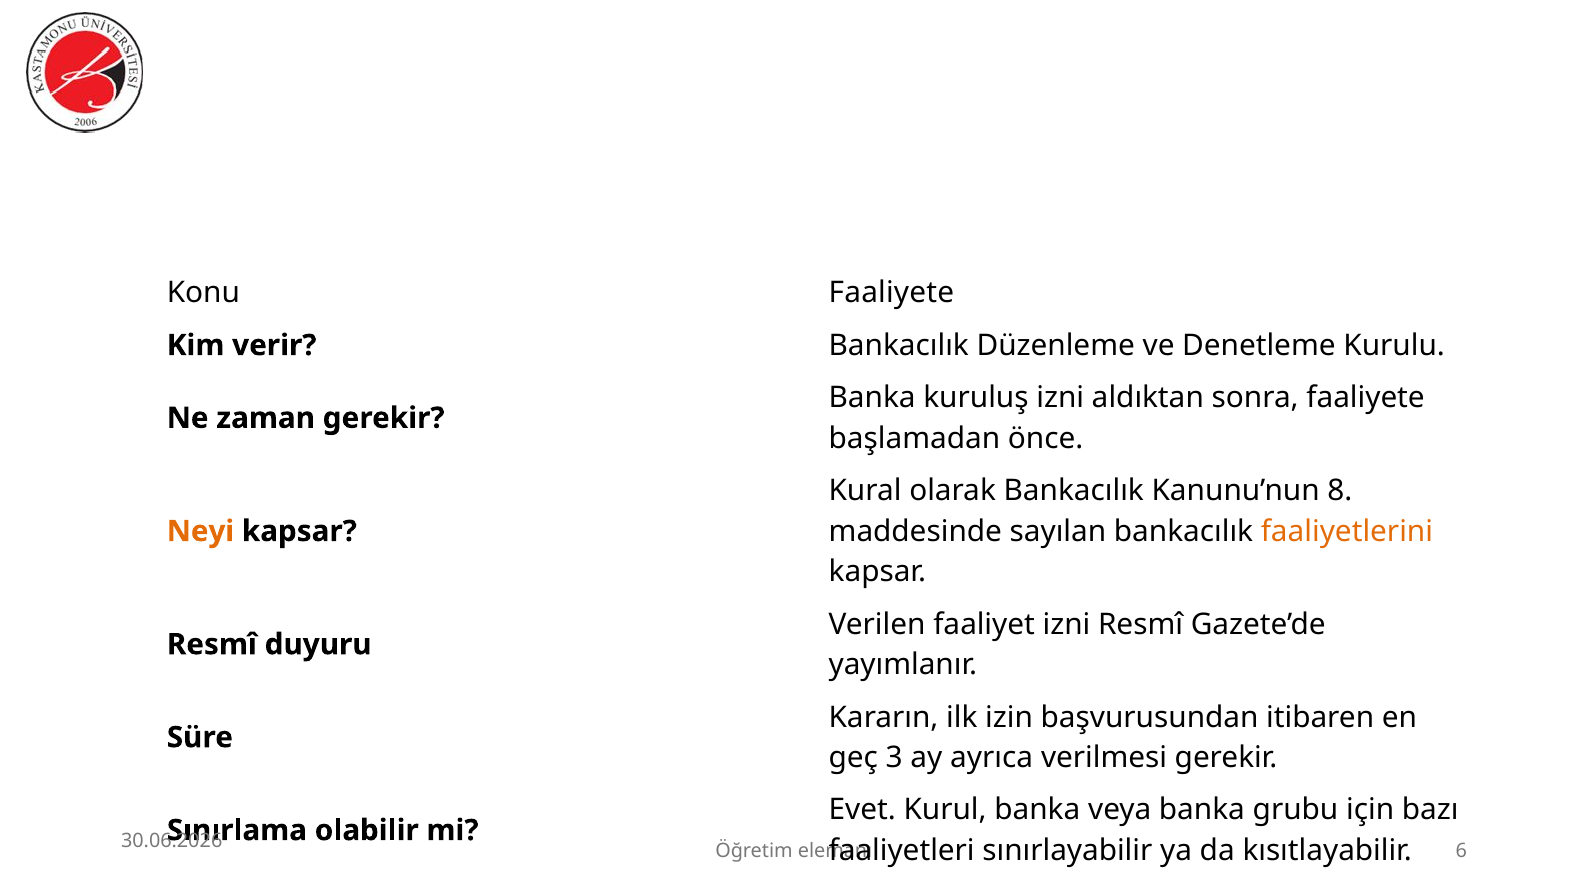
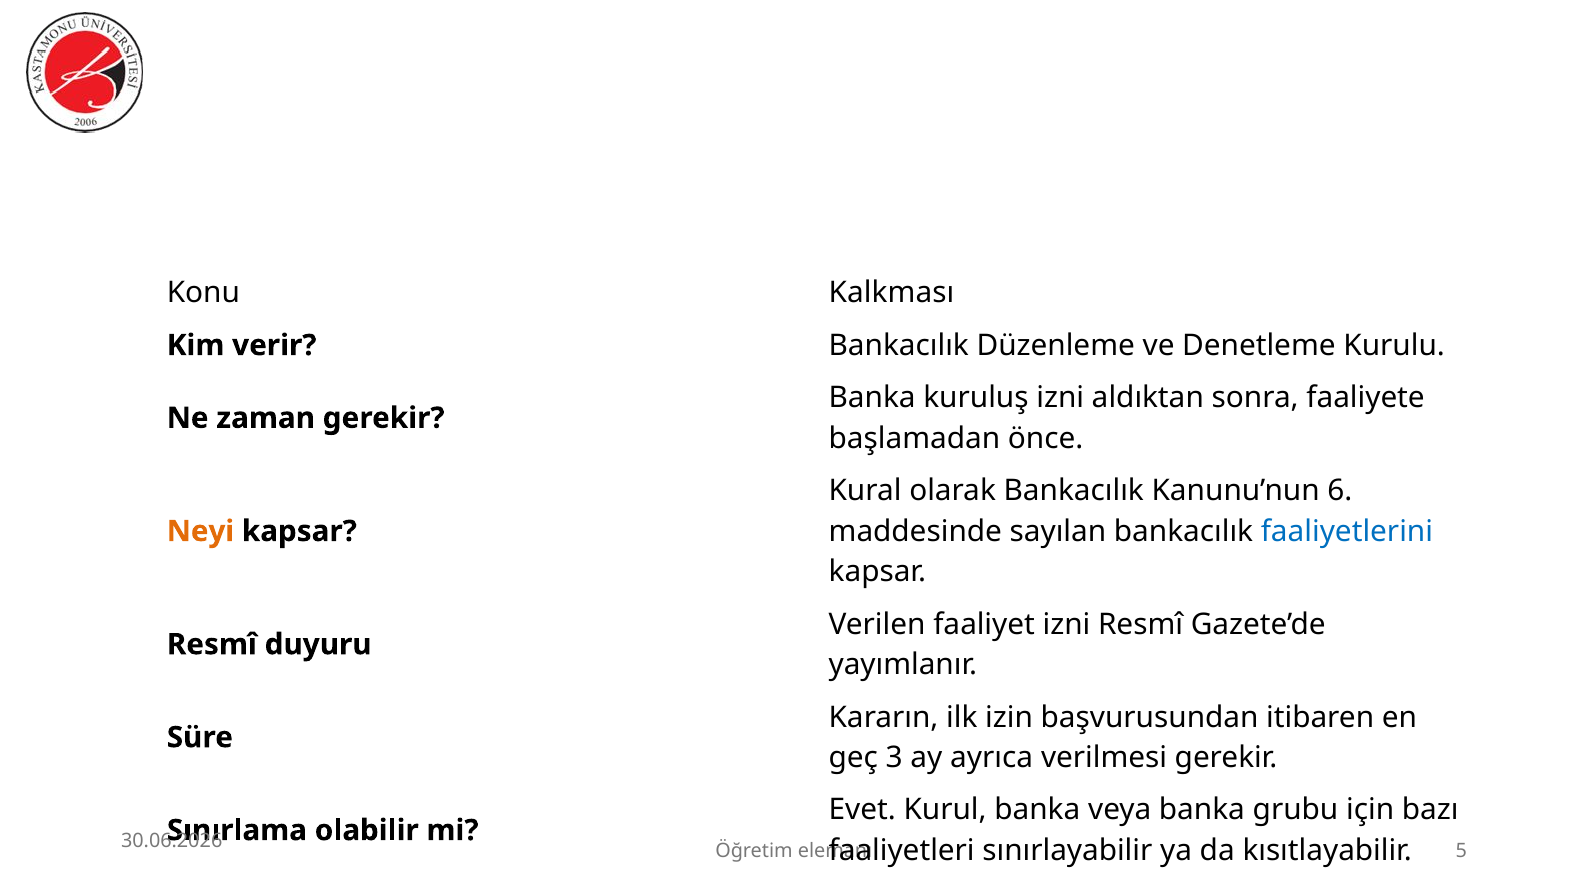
Konu Faaliyete: Faaliyete -> Kalkması
8: 8 -> 6
faaliyetlerini colour: orange -> blue
6: 6 -> 5
